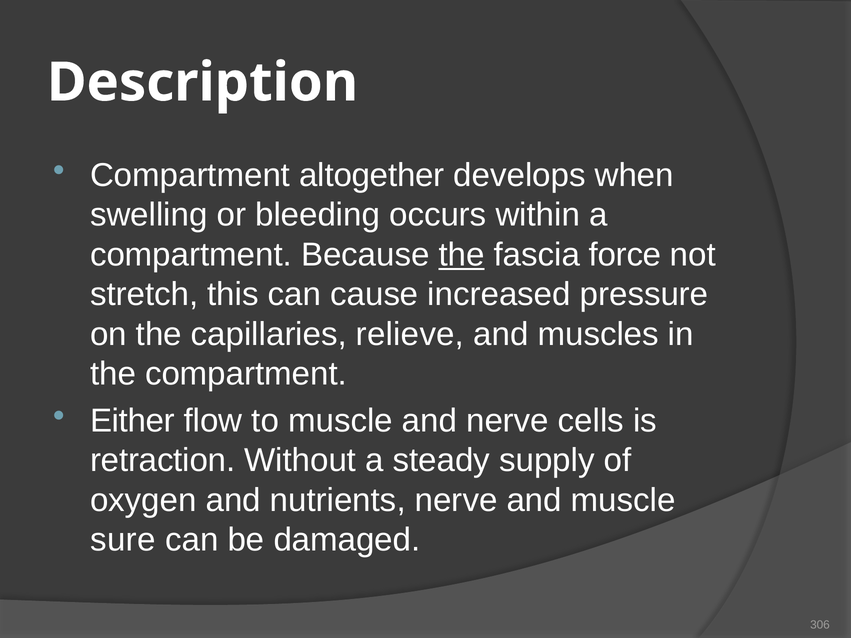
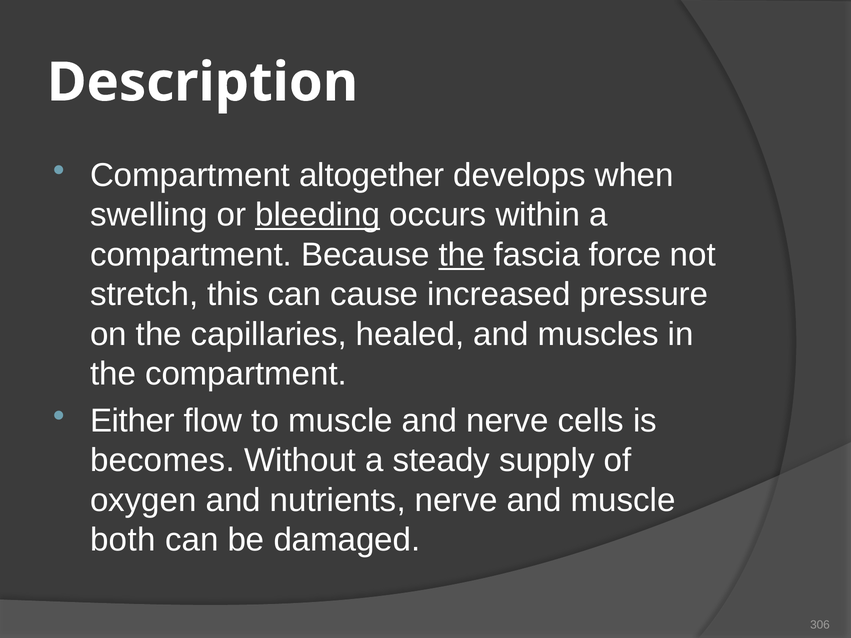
bleeding underline: none -> present
relieve: relieve -> healed
retraction: retraction -> becomes
sure: sure -> both
